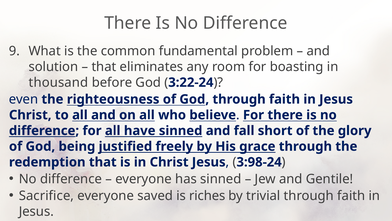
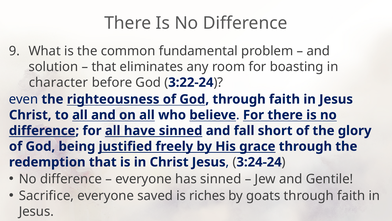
thousand: thousand -> character
3:98-24: 3:98-24 -> 3:24-24
trivial: trivial -> goats
